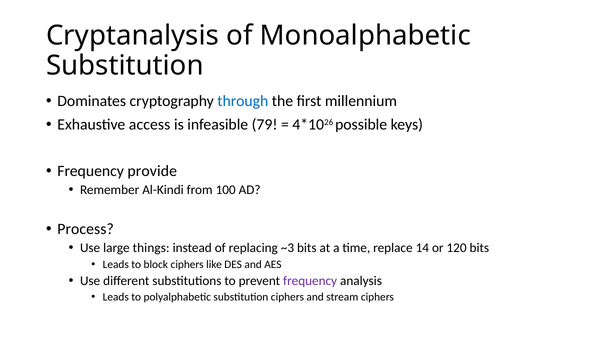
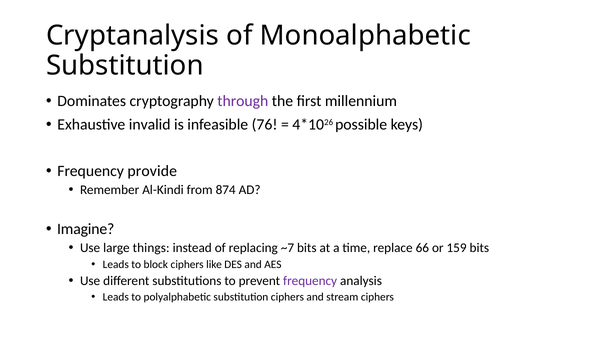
through colour: blue -> purple
access: access -> invalid
79: 79 -> 76
100: 100 -> 874
Process: Process -> Imagine
~3: ~3 -> ~7
14: 14 -> 66
120: 120 -> 159
